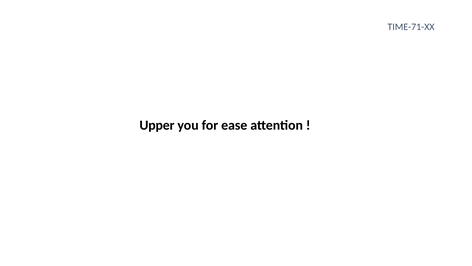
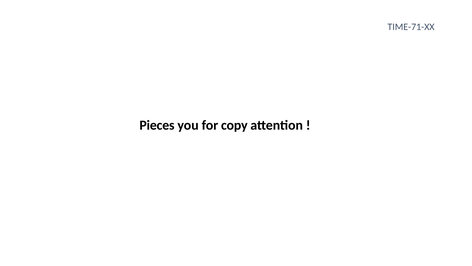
Upper: Upper -> Pieces
ease: ease -> copy
